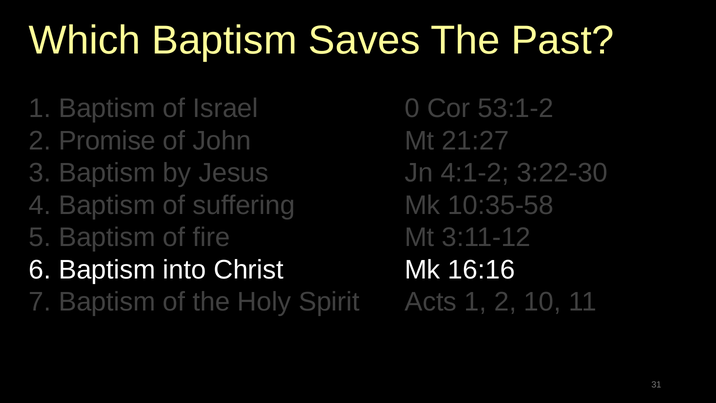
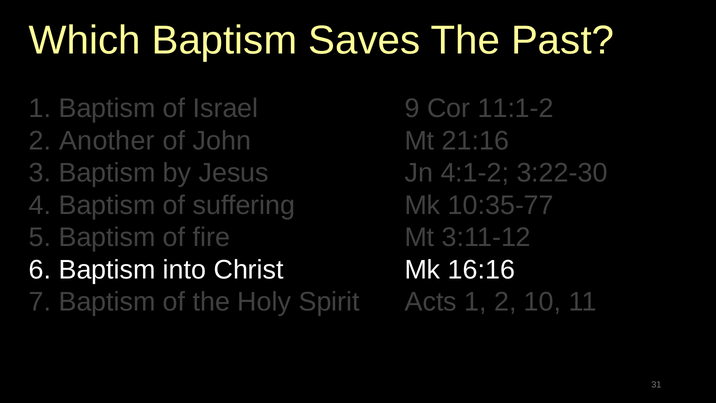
0: 0 -> 9
53:1-2: 53:1-2 -> 11:1-2
Promise: Promise -> Another
21:27: 21:27 -> 21:16
10:35-58: 10:35-58 -> 10:35-77
